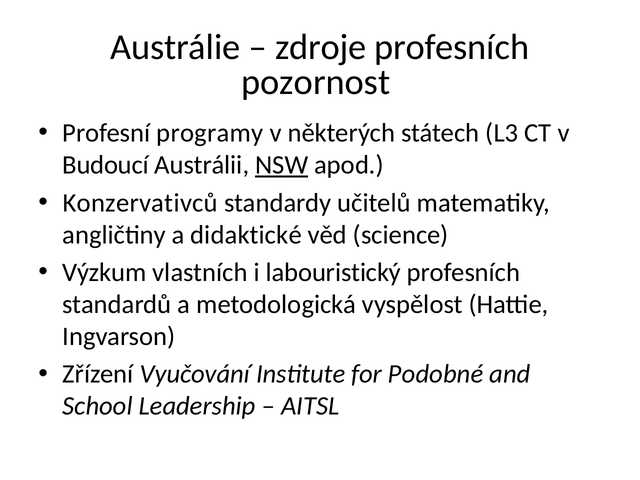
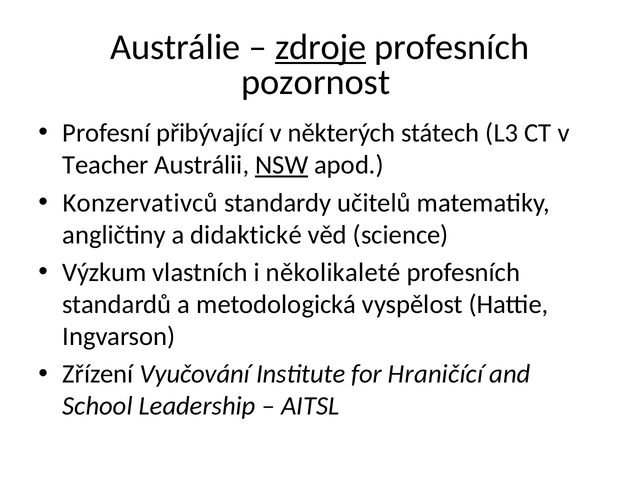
zdroje underline: none -> present
programy: programy -> přibývající
Budoucí: Budoucí -> Teacher
labouristický: labouristický -> několikaleté
Podobné: Podobné -> Hraničící
